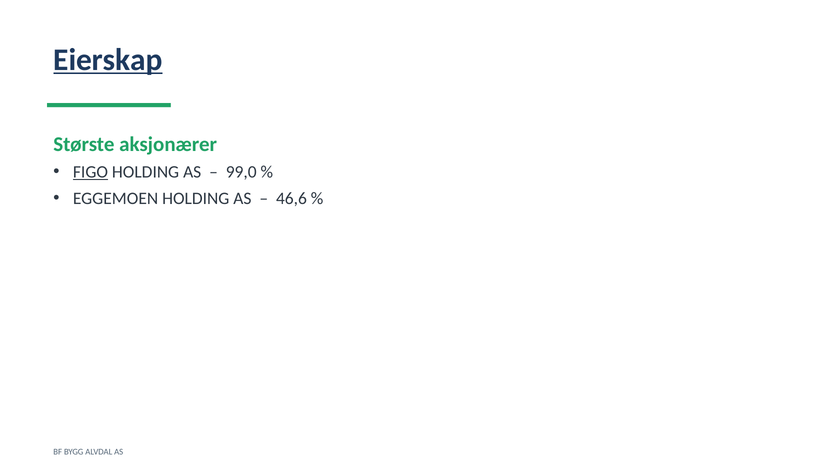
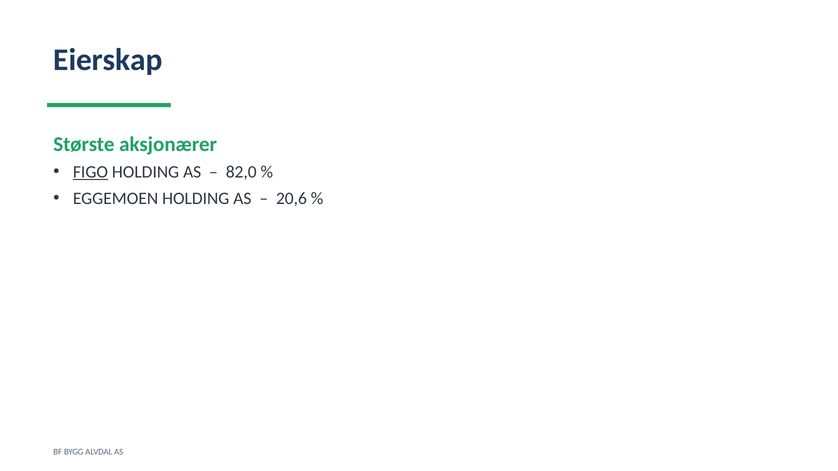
Eierskap underline: present -> none
99,0: 99,0 -> 82,0
46,6: 46,6 -> 20,6
